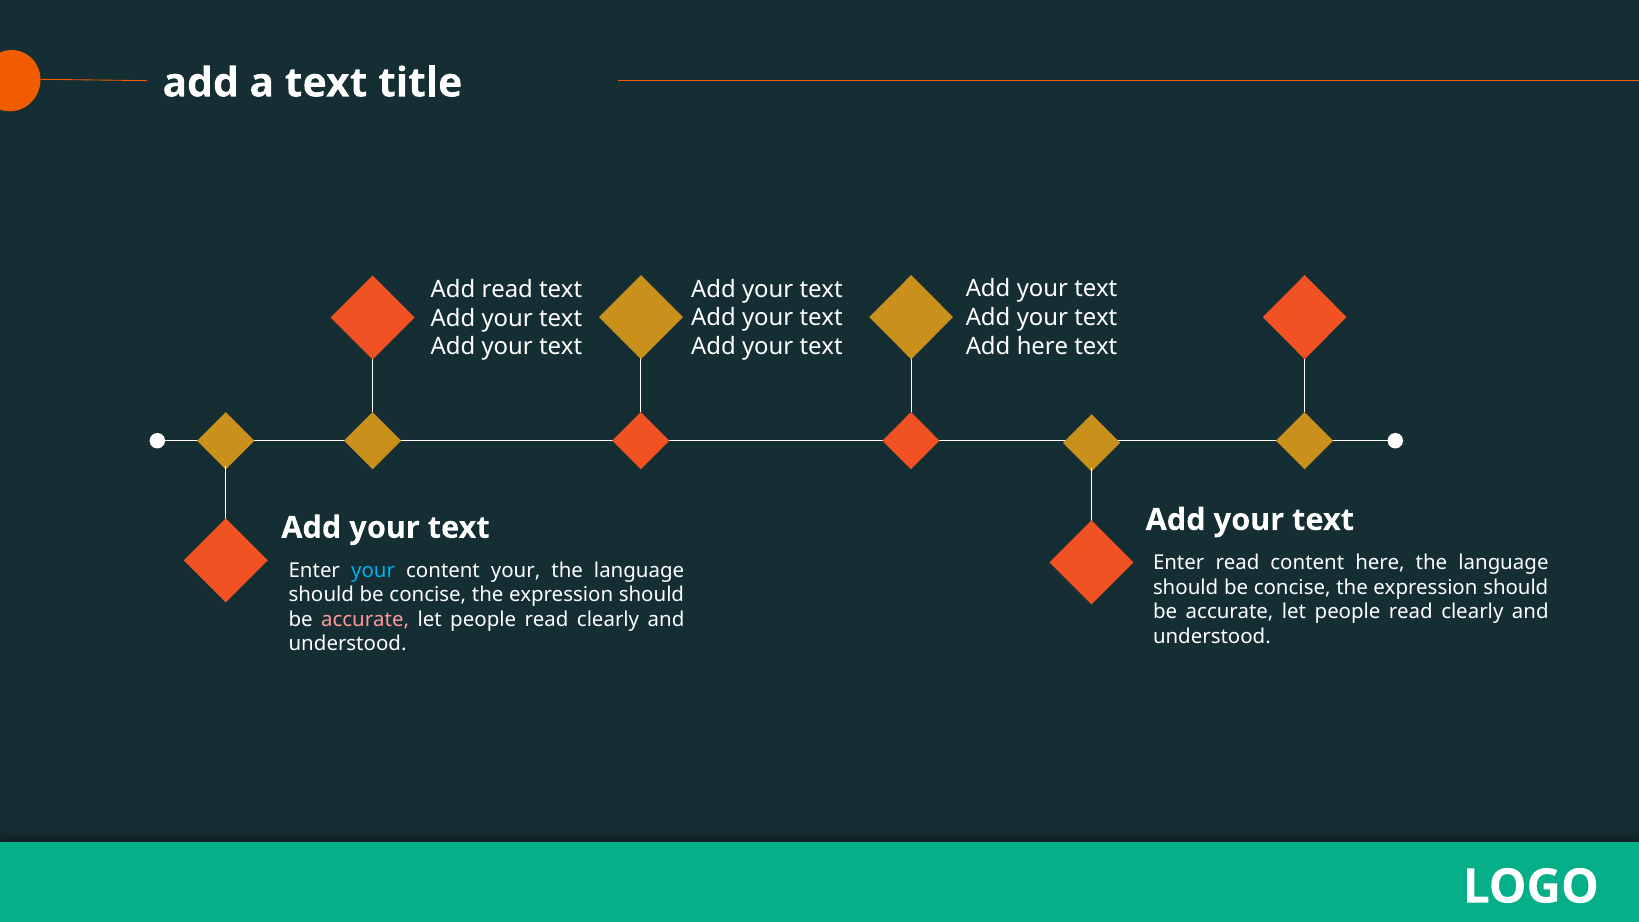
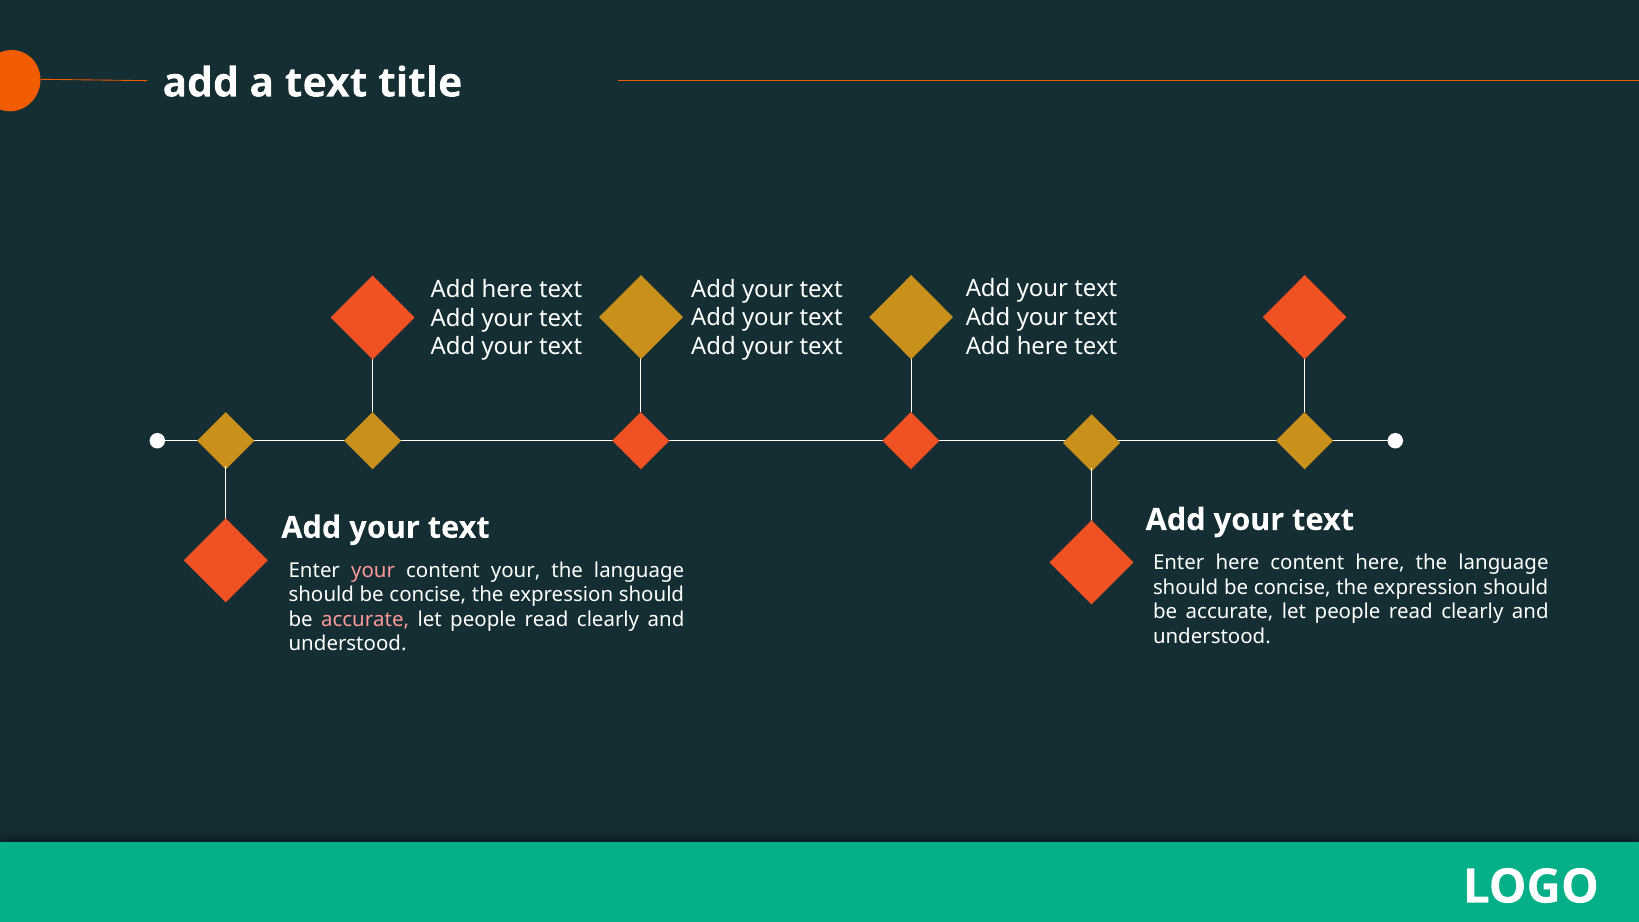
read at (507, 289): read -> here
Enter read: read -> here
your at (373, 570) colour: light blue -> pink
